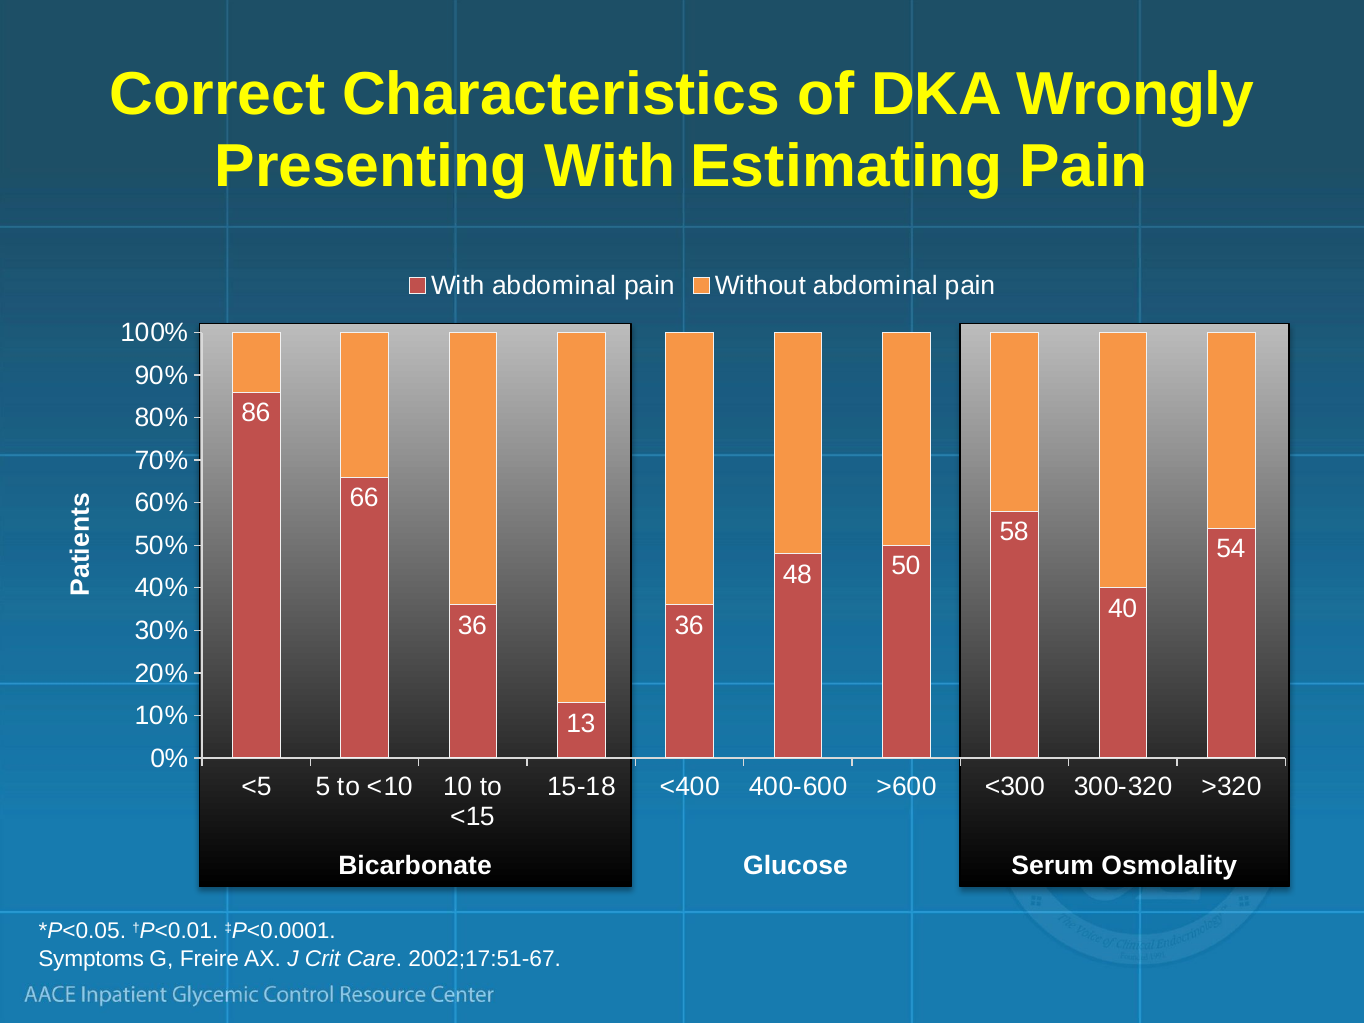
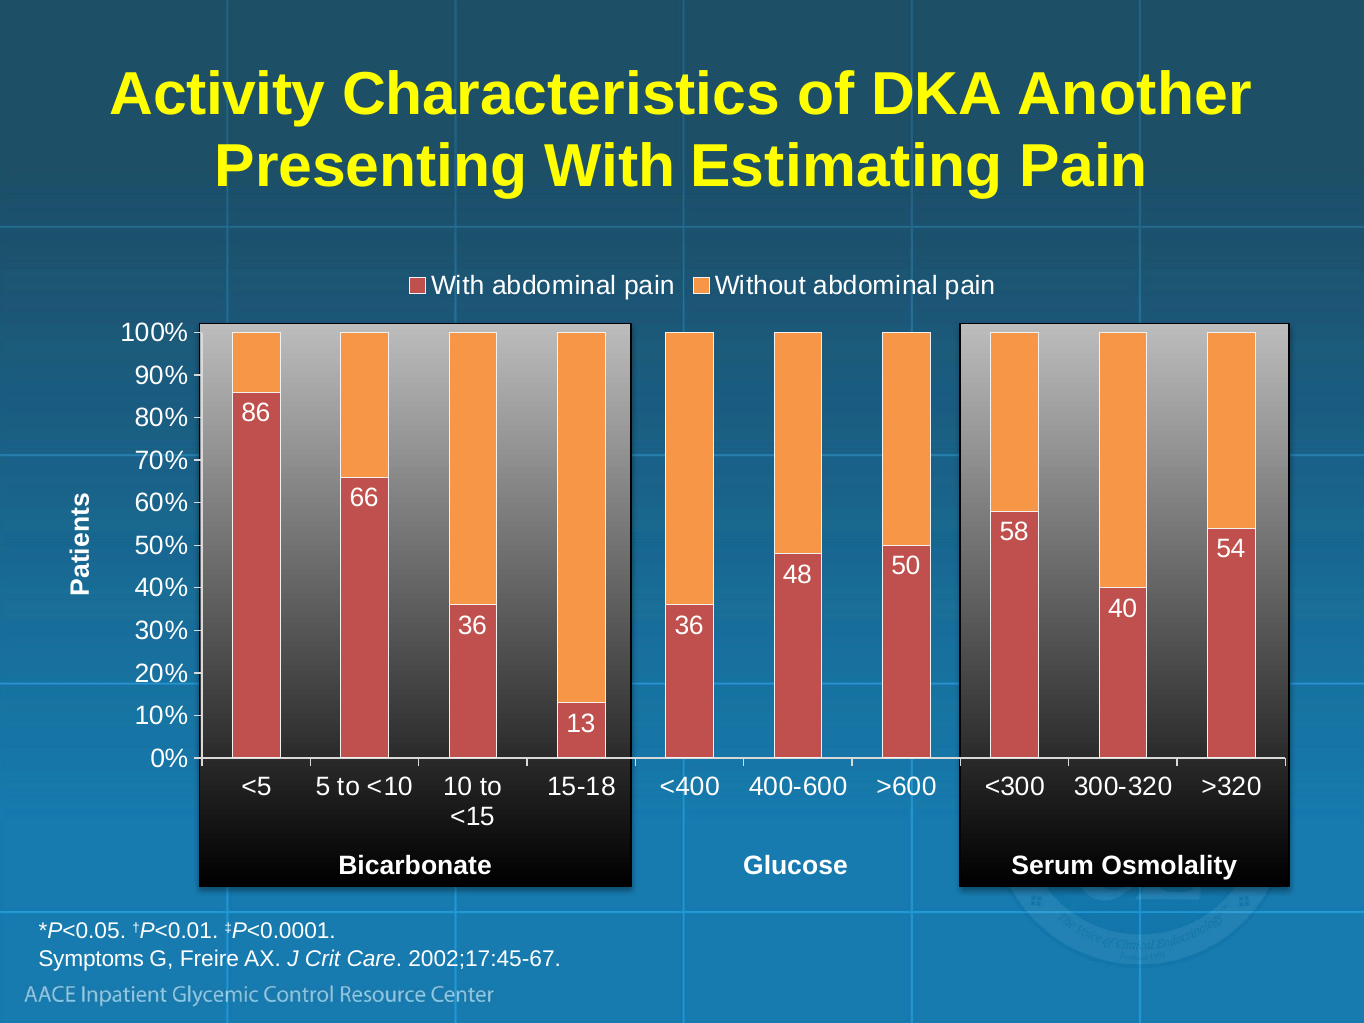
Correct: Correct -> Activity
Wrongly: Wrongly -> Another
2002;17:51-67: 2002;17:51-67 -> 2002;17:45-67
